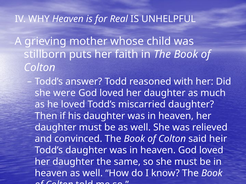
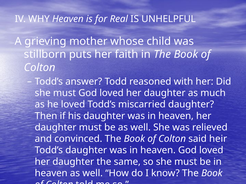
were at (64, 93): were -> must
